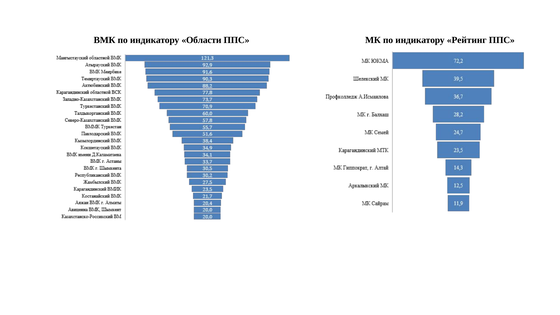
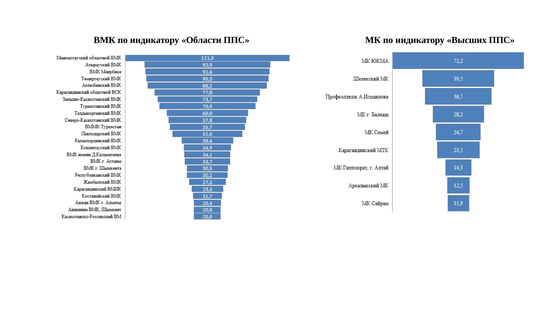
Рейтинг: Рейтинг -> Высших
